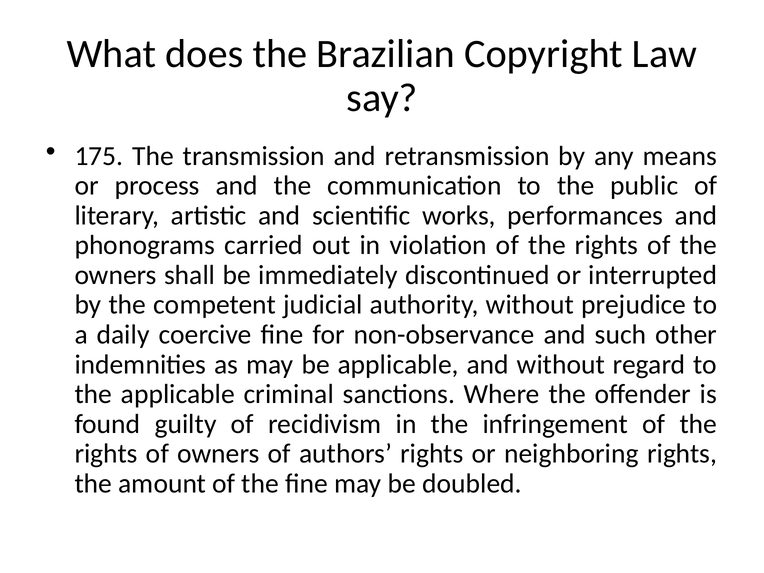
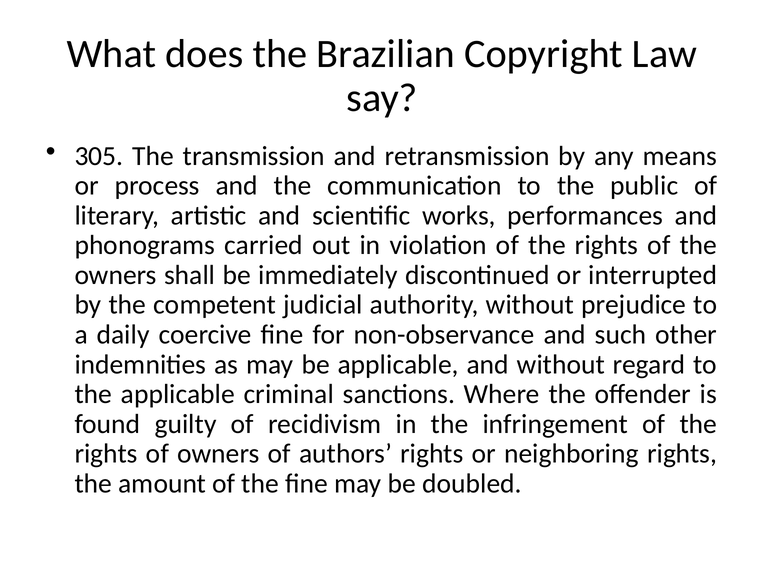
175: 175 -> 305
